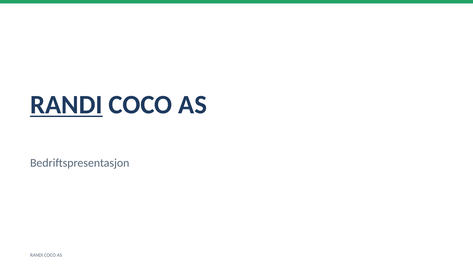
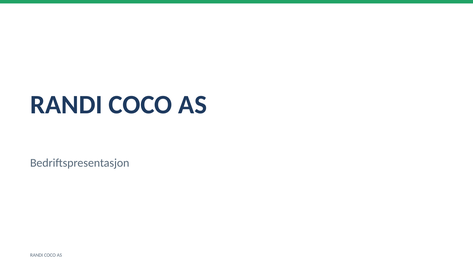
RANDI at (66, 105) underline: present -> none
